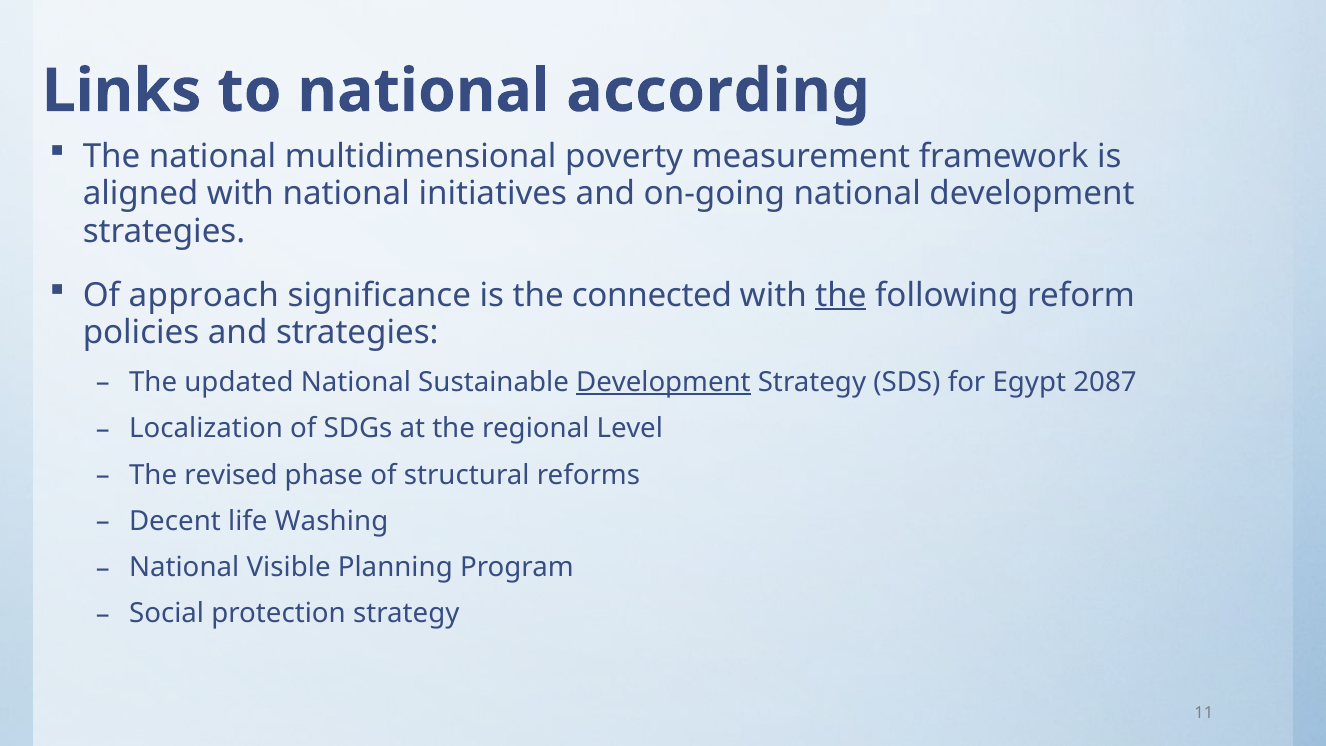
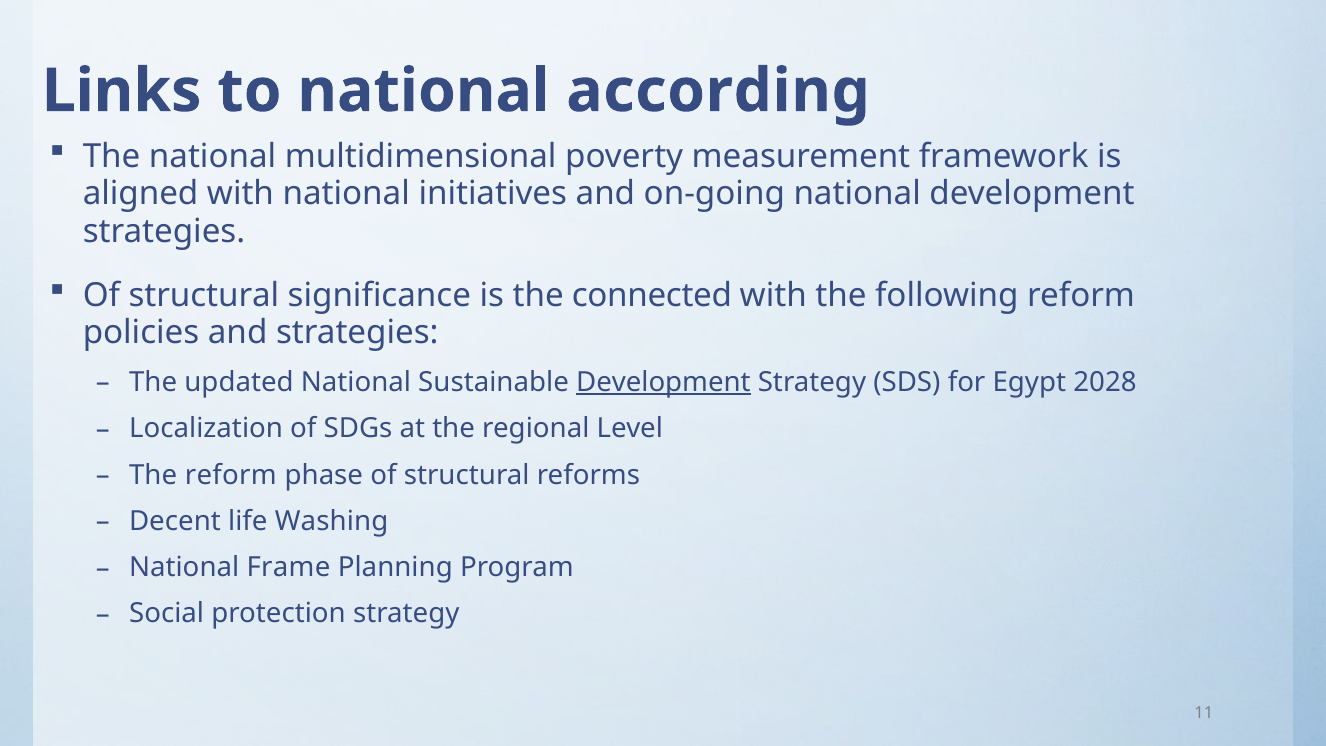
approach at (204, 295): approach -> structural
the at (841, 295) underline: present -> none
2087: 2087 -> 2028
The revised: revised -> reform
Visible: Visible -> Frame
